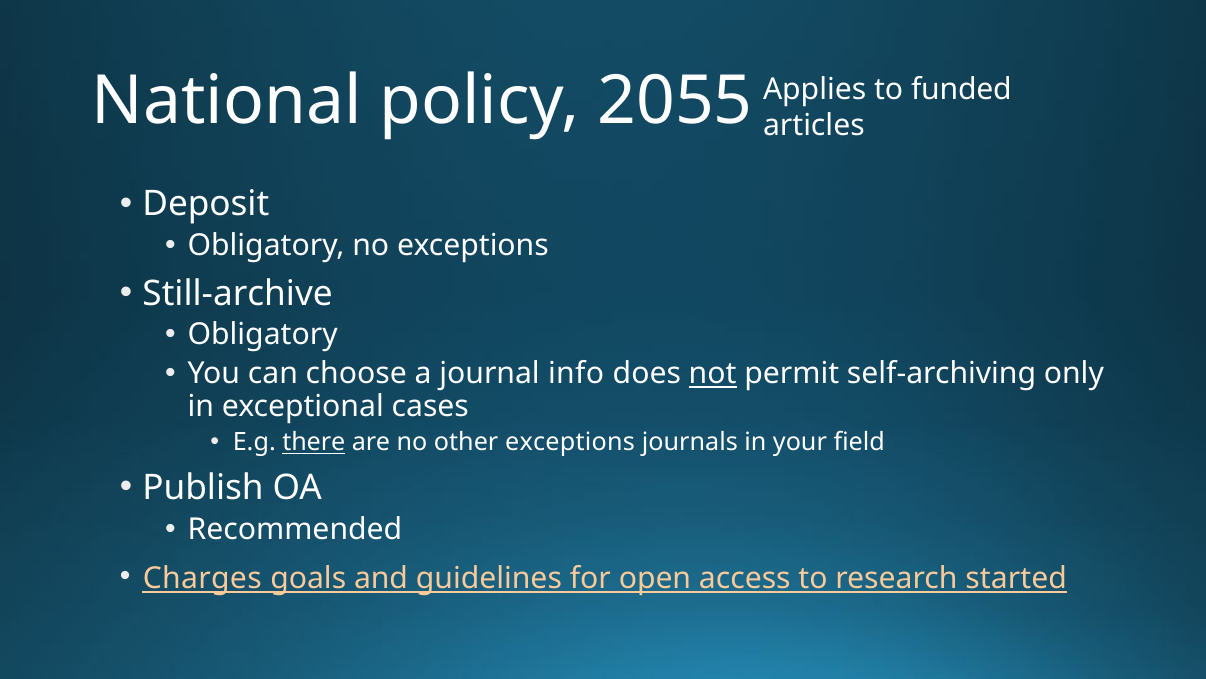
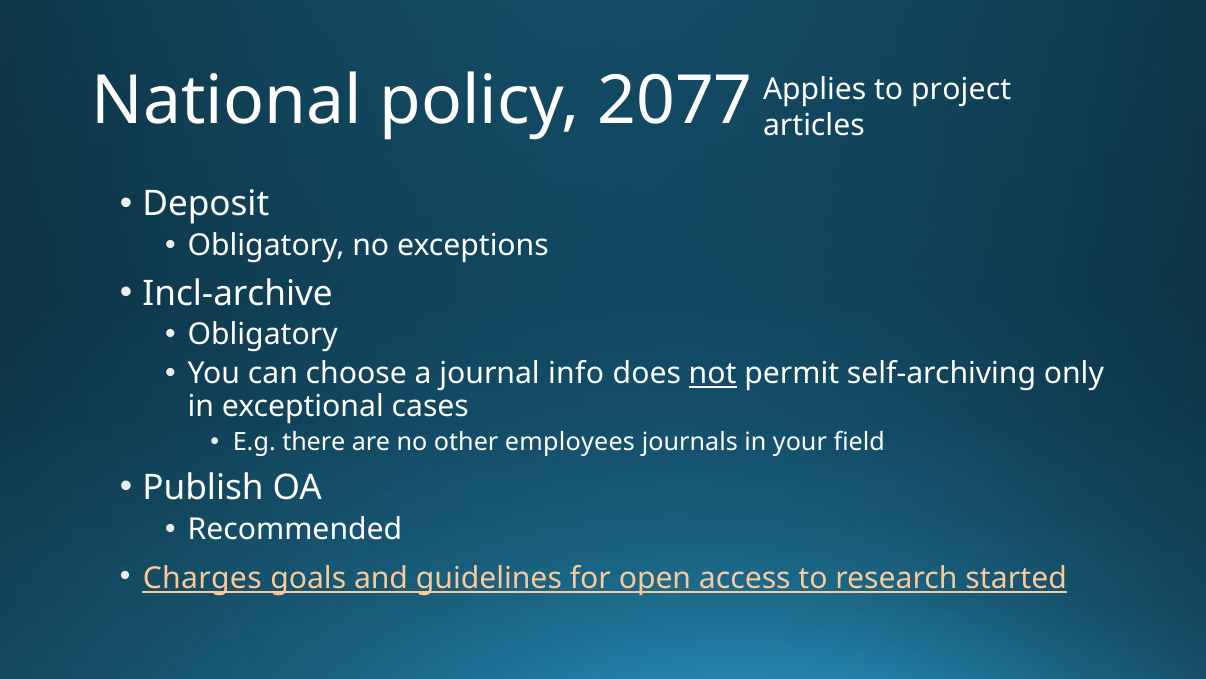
funded: funded -> project
2055: 2055 -> 2077
Still-archive: Still-archive -> Incl-archive
there underline: present -> none
other exceptions: exceptions -> employees
